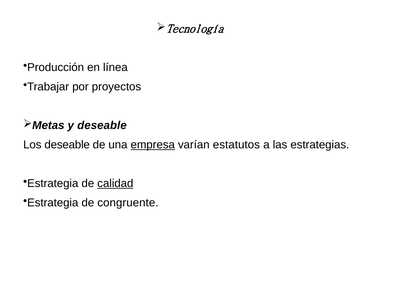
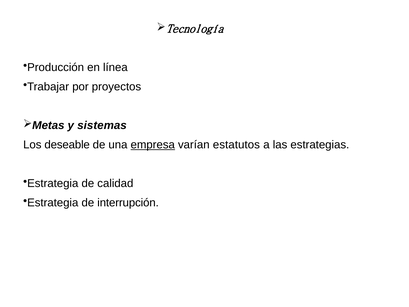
y deseable: deseable -> sistemas
calidad underline: present -> none
congruente: congruente -> interrupción
